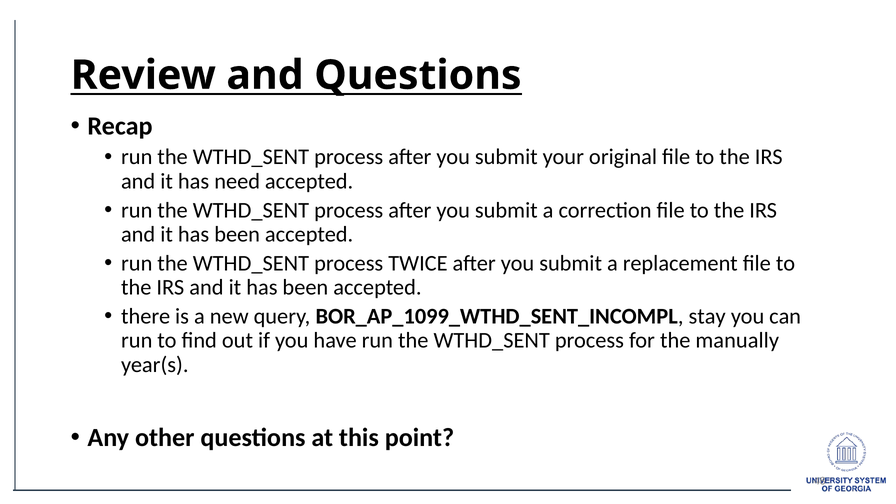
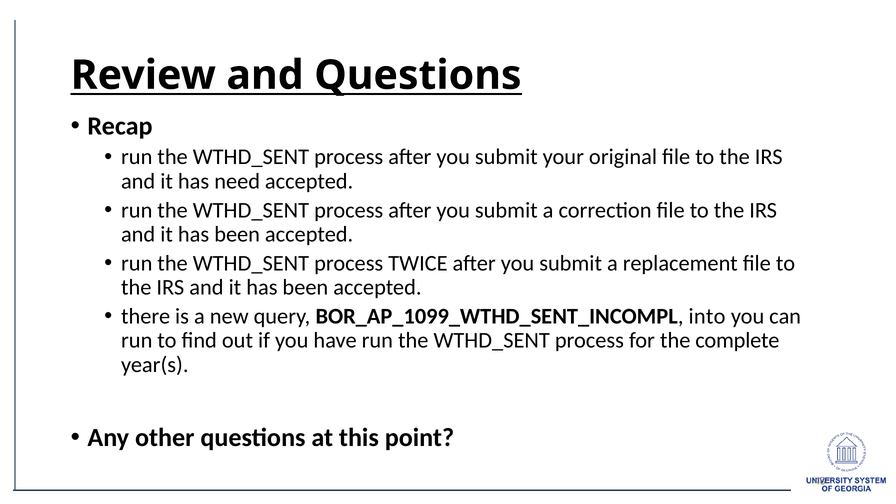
stay: stay -> into
manually: manually -> complete
